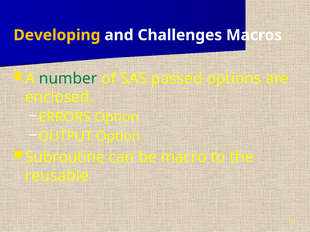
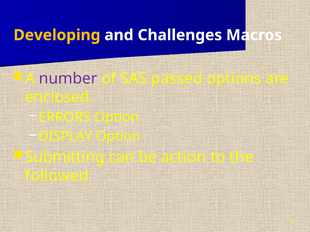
number colour: green -> purple
OUTPUT: OUTPUT -> DISPLAY
Subroutine: Subroutine -> Submitting
macro: macro -> action
reusable: reusable -> followed
